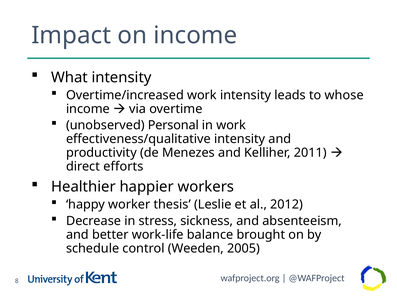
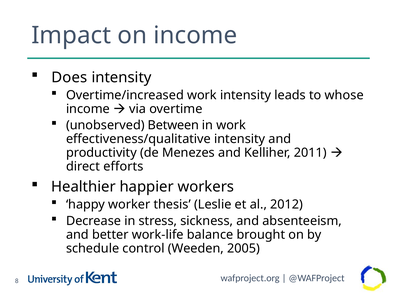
What: What -> Does
Personal: Personal -> Between
